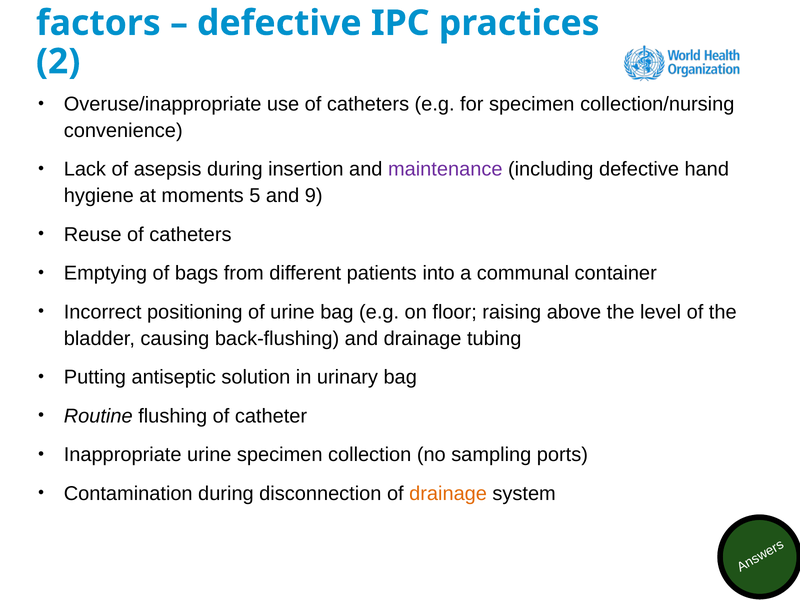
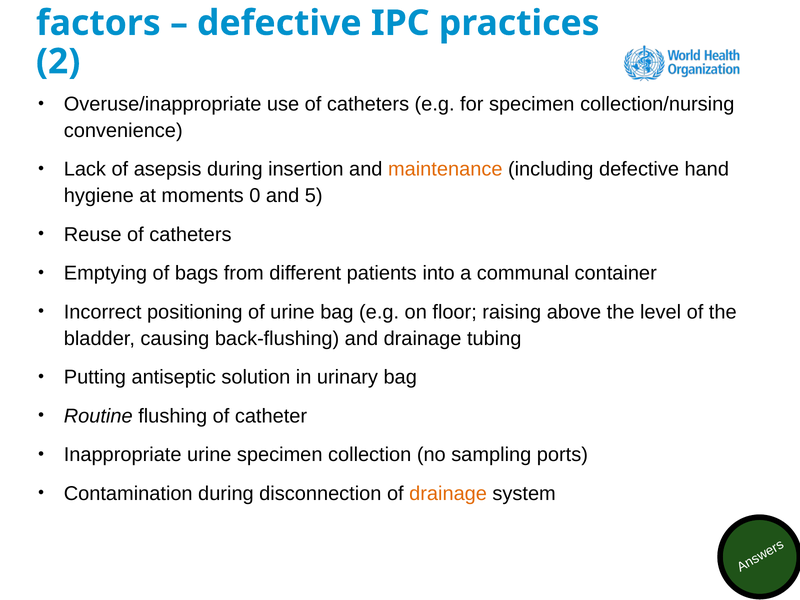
maintenance colour: purple -> orange
5: 5 -> 0
9: 9 -> 5
